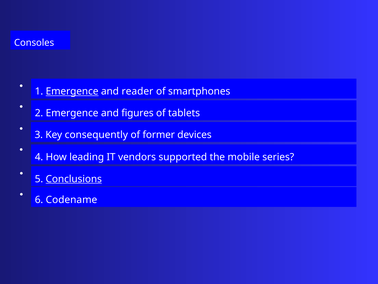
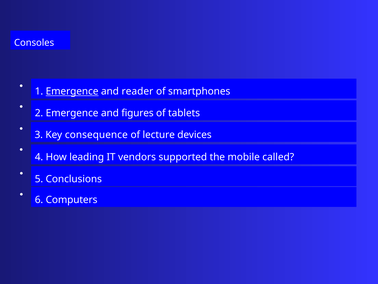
consequently: consequently -> consequence
former: former -> lecture
series: series -> called
Conclusions underline: present -> none
Codename: Codename -> Computers
